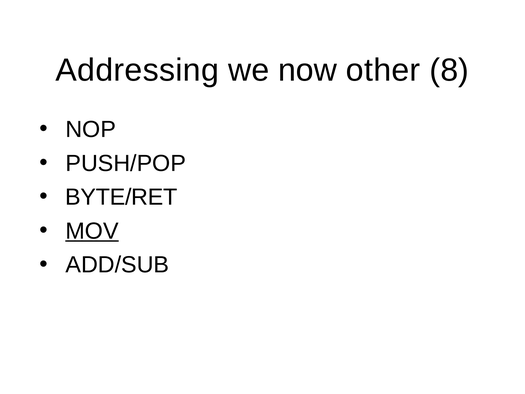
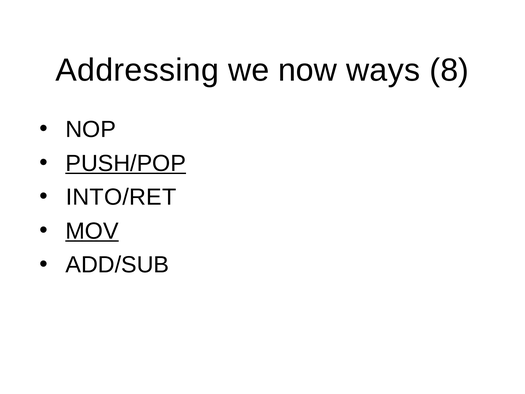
other: other -> ways
PUSH/POP underline: none -> present
BYTE/RET: BYTE/RET -> INTO/RET
